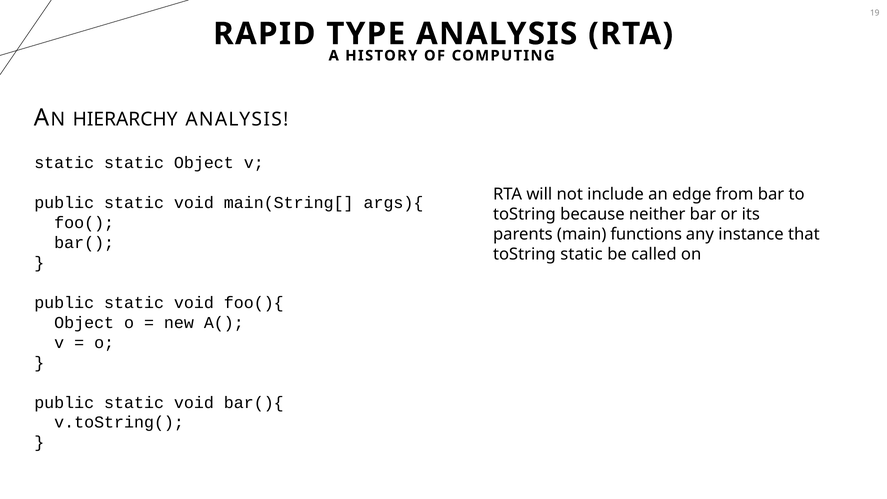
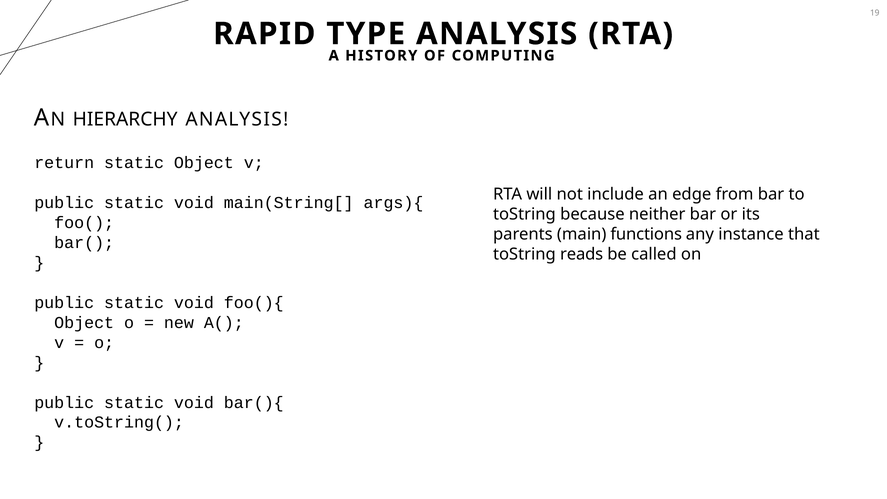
static at (64, 163): static -> return
toString static: static -> reads
